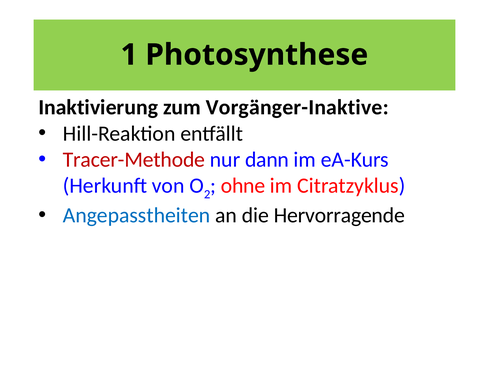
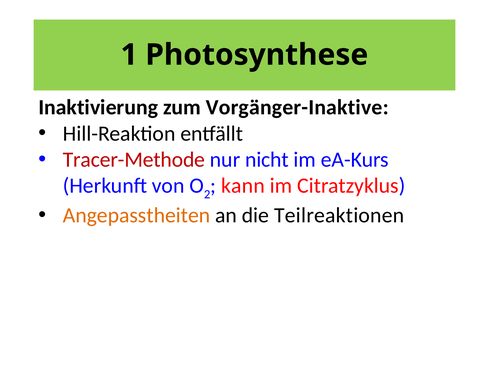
dann: dann -> nicht
ohne: ohne -> kann
Angepasstheiten colour: blue -> orange
Hervorragende: Hervorragende -> Teilreaktionen
